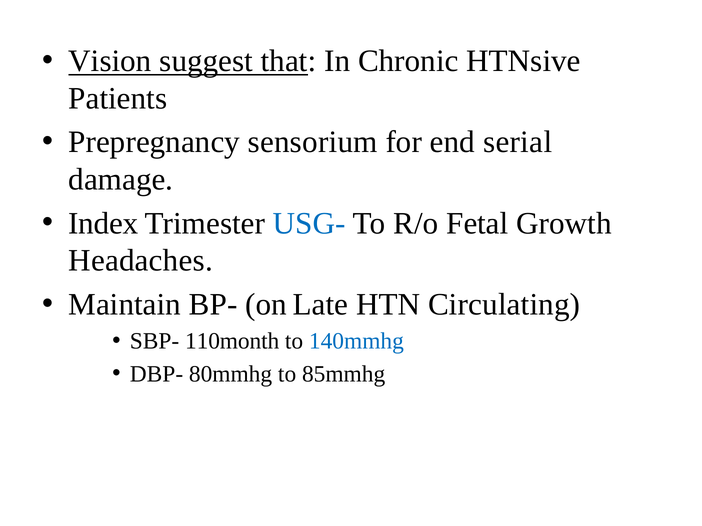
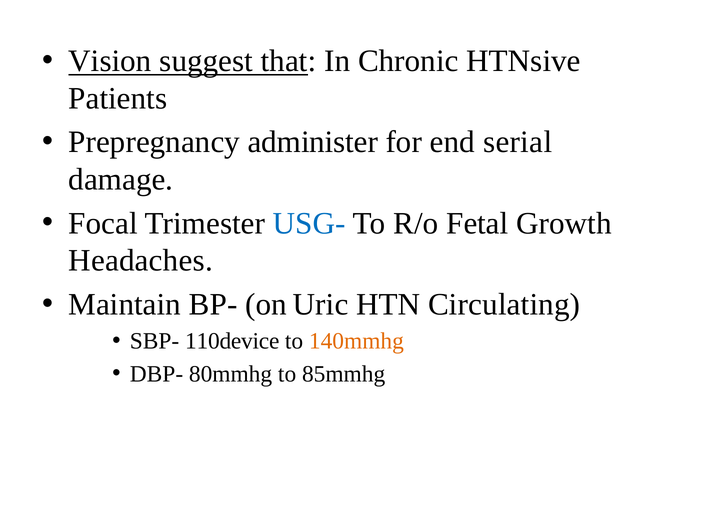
sensorium: sensorium -> administer
Index: Index -> Focal
Late: Late -> Uric
110month: 110month -> 110device
140mmhg colour: blue -> orange
